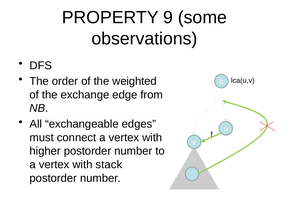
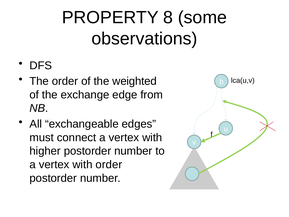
9: 9 -> 8
with stack: stack -> order
